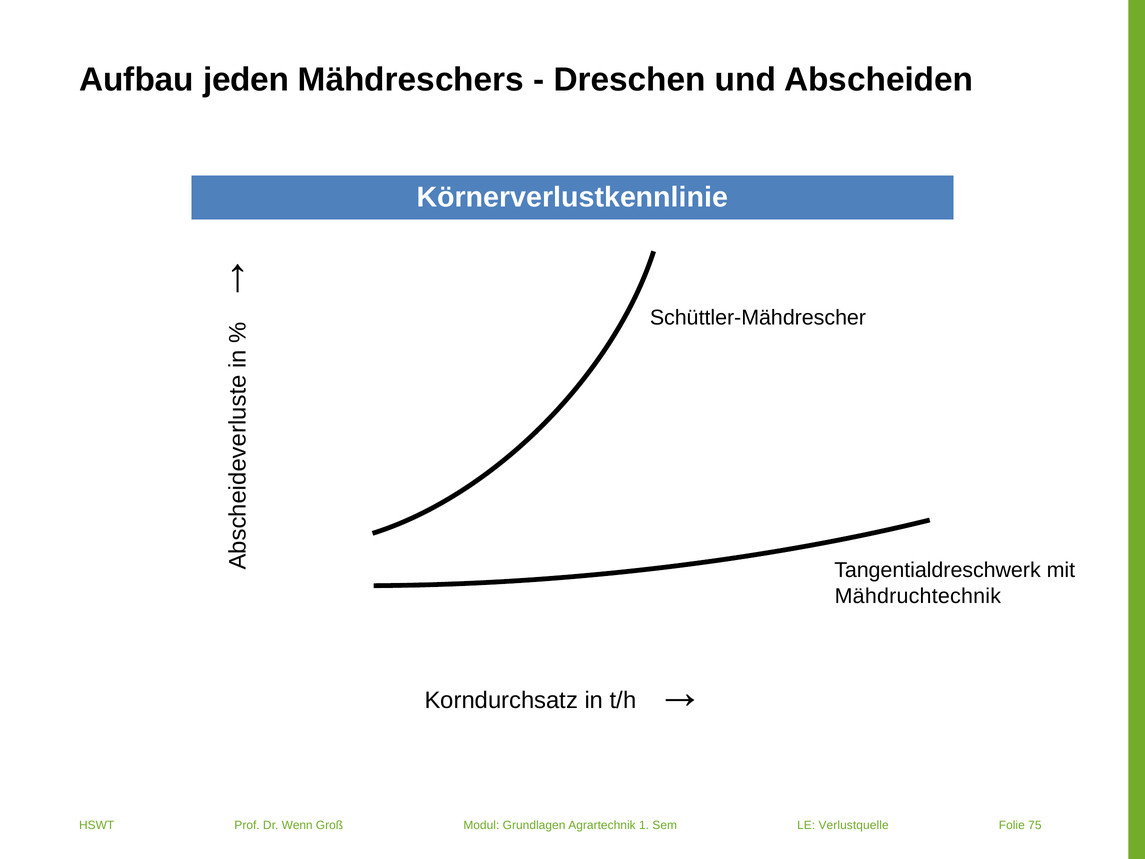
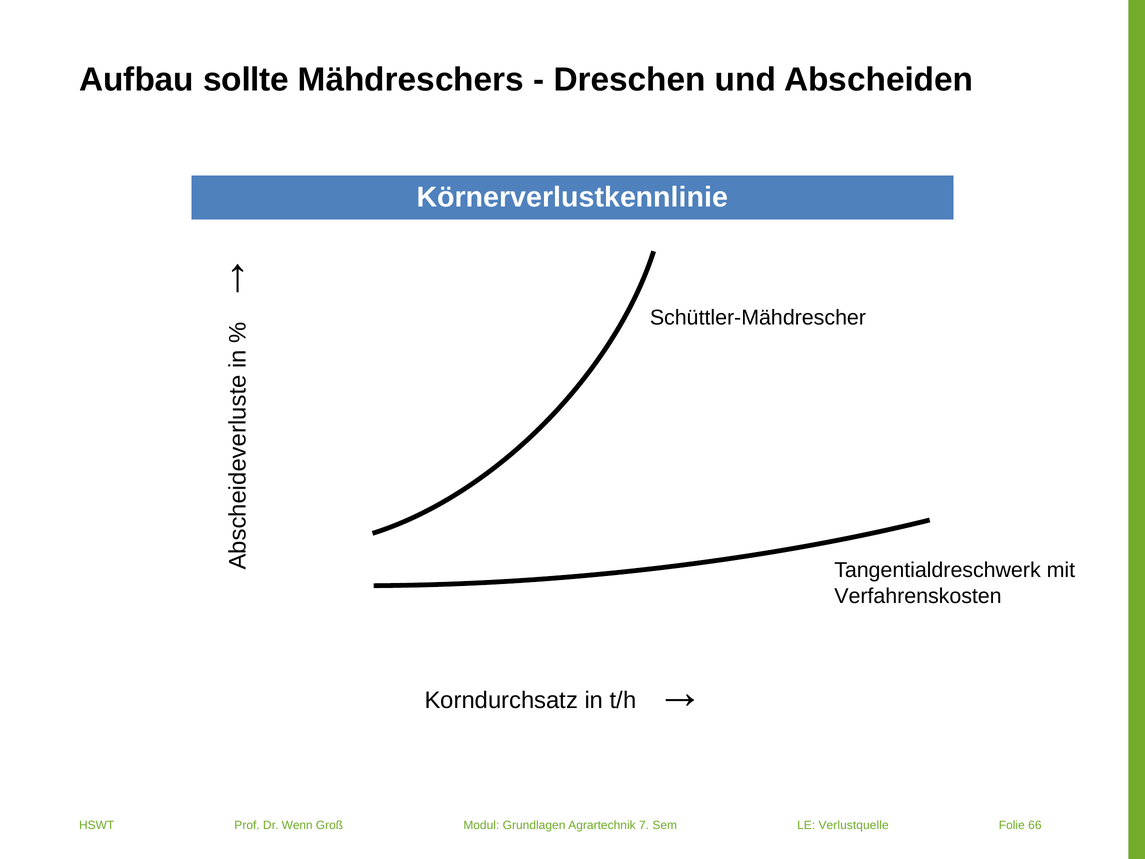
jeden: jeden -> sollte
Mähdruchtechnik: Mähdruchtechnik -> Verfahrenskosten
1: 1 -> 7
75: 75 -> 66
